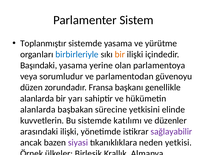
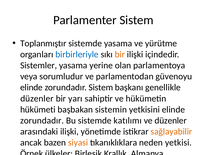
Başındaki: Başındaki -> Sistemler
düzen at (31, 88): düzen -> elinde
zorundadır Fransa: Fransa -> Sistem
alanlarda at (37, 99): alanlarda -> düzenler
alanlarda at (38, 110): alanlarda -> hükümeti
sürecine: sürecine -> sistemin
kuvvetlerin at (42, 121): kuvvetlerin -> zorundadır
sağlayabilir colour: purple -> orange
siyasi colour: purple -> orange
